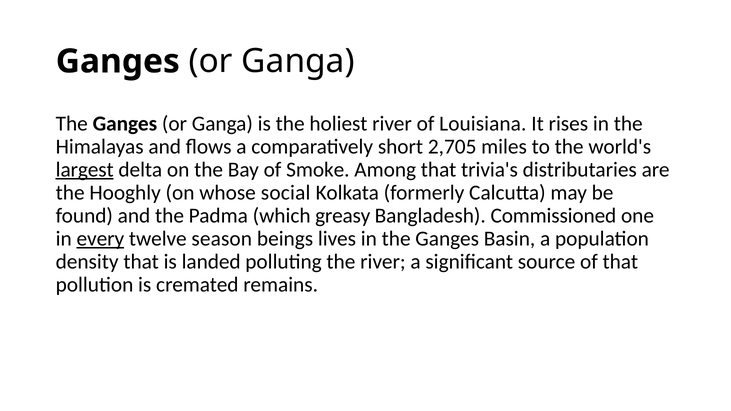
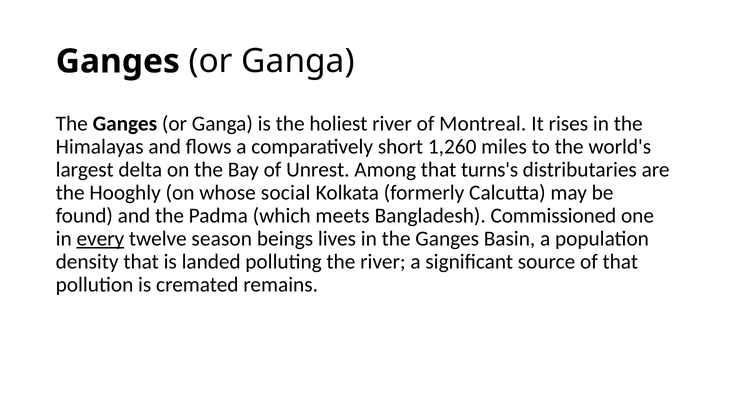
Louisiana: Louisiana -> Montreal
2,705: 2,705 -> 1,260
largest underline: present -> none
Smoke: Smoke -> Unrest
trivia's: trivia's -> turns's
greasy: greasy -> meets
